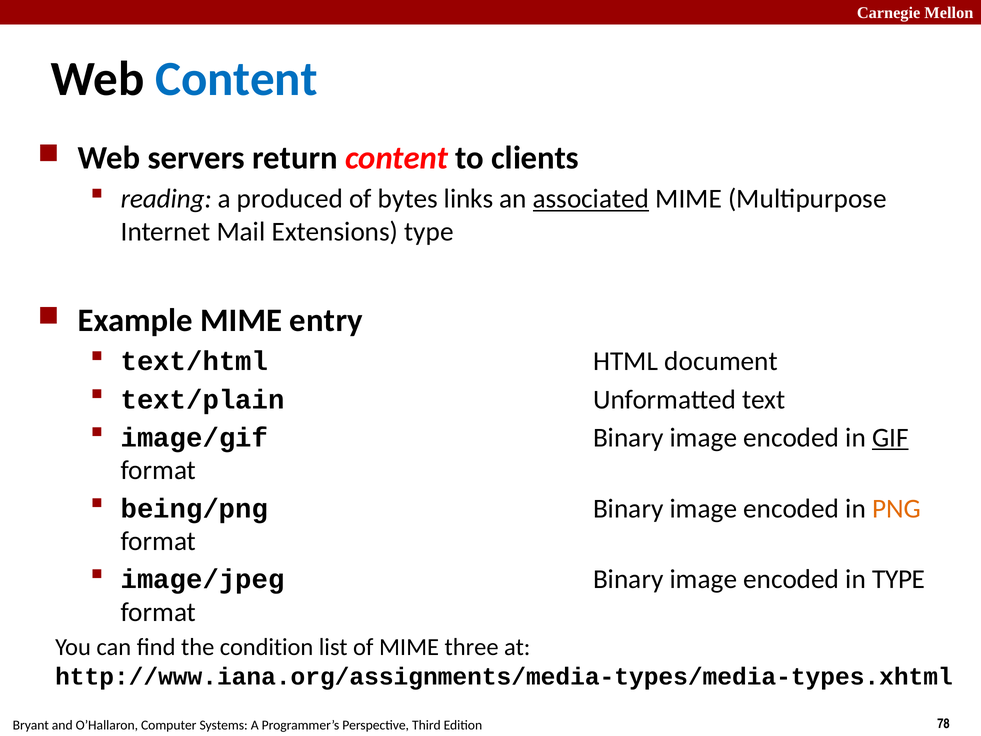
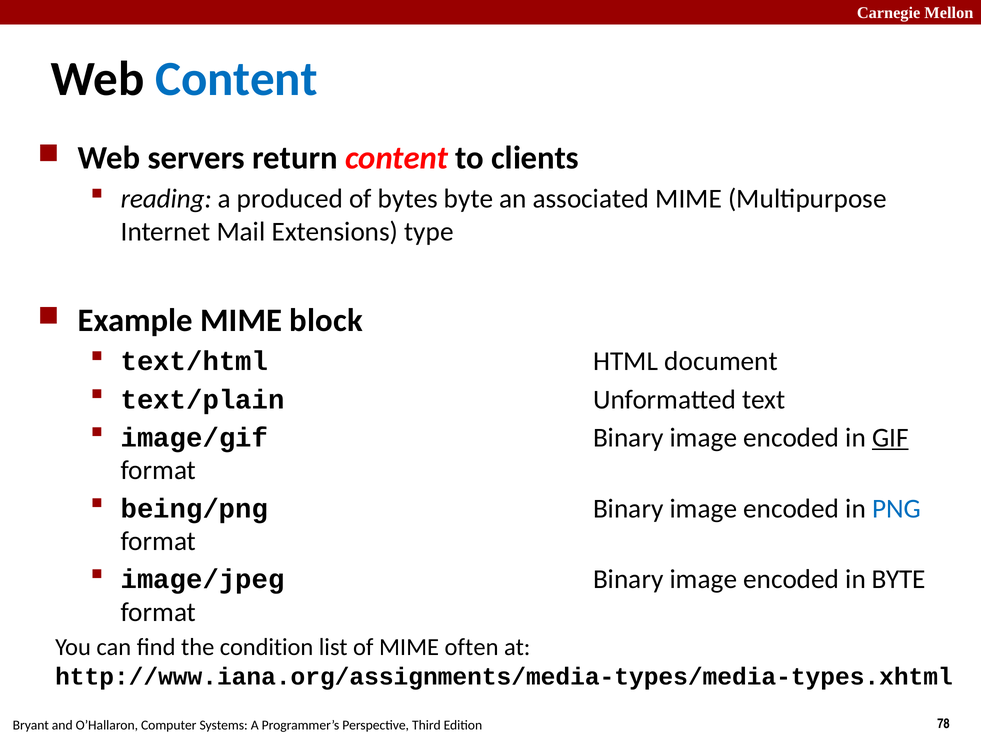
bytes links: links -> byte
associated underline: present -> none
entry: entry -> block
PNG colour: orange -> blue
in TYPE: TYPE -> BYTE
three: three -> often
